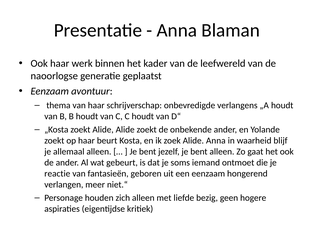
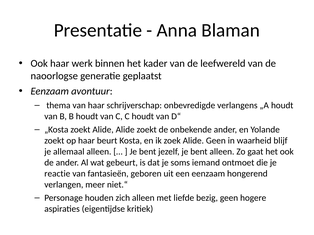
Alide Anna: Anna -> Geen
